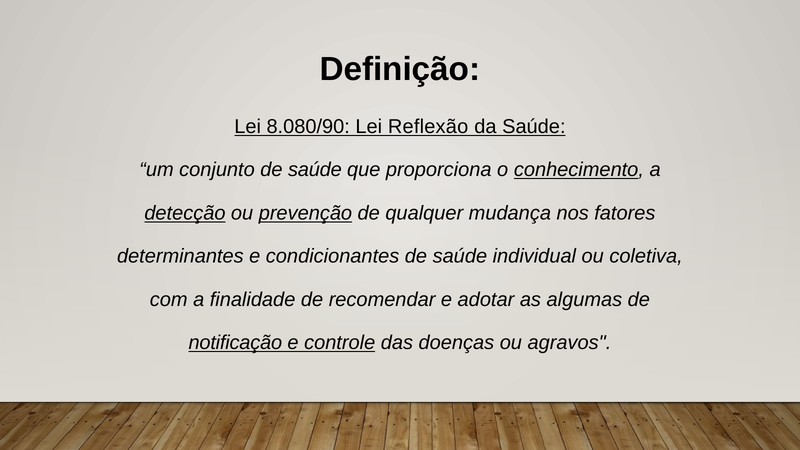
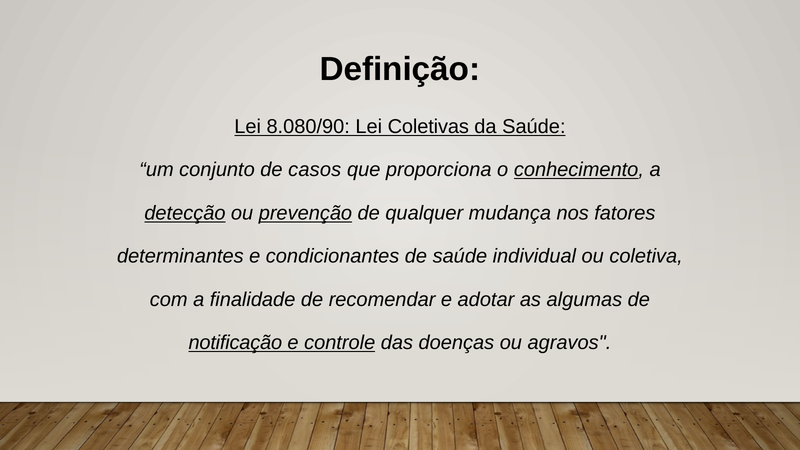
Reflexão: Reflexão -> Coletivas
conjunto de saúde: saúde -> casos
